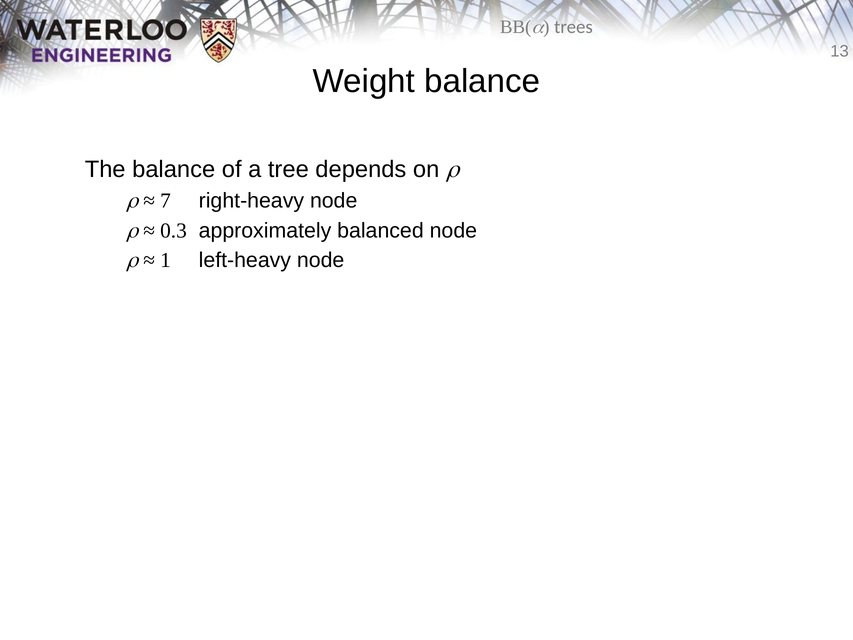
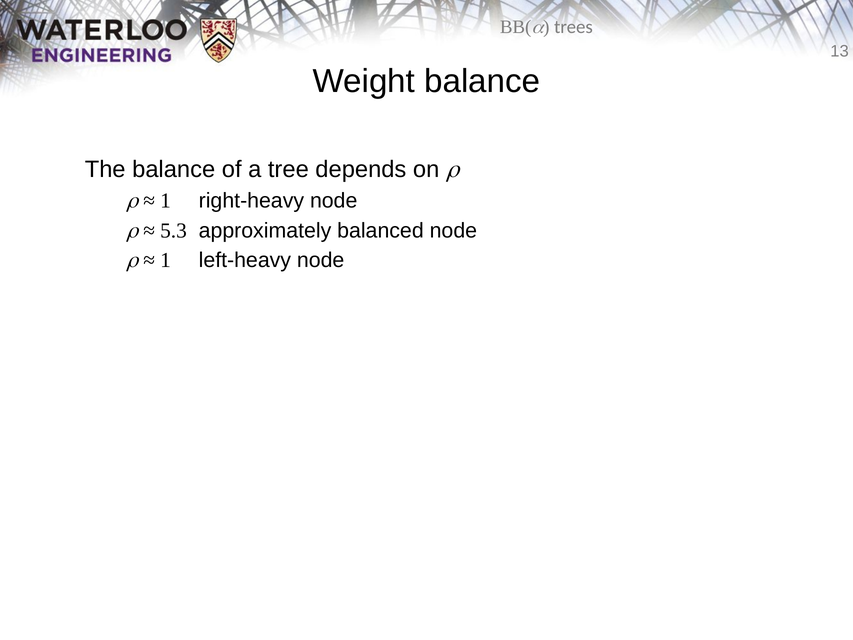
7 at (166, 201): 7 -> 1
0.3: 0.3 -> 5.3
